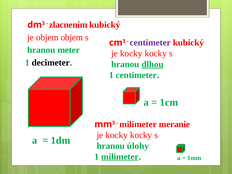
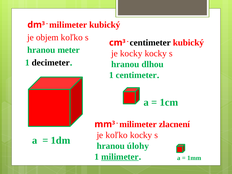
zlacnením at (68, 25): zlacnením -> milimeter
objem objem: objem -> koľko
centimeter at (150, 43) colour: purple -> black
dlhou underline: present -> none
meranie: meranie -> zlacnení
kocky at (117, 135): kocky -> koľko
